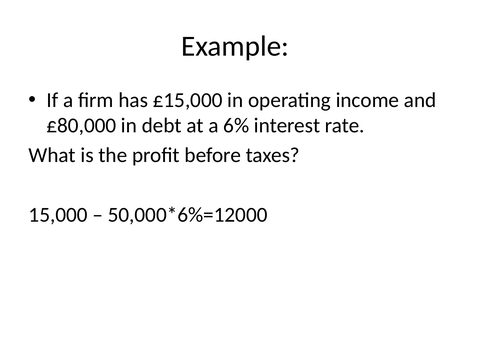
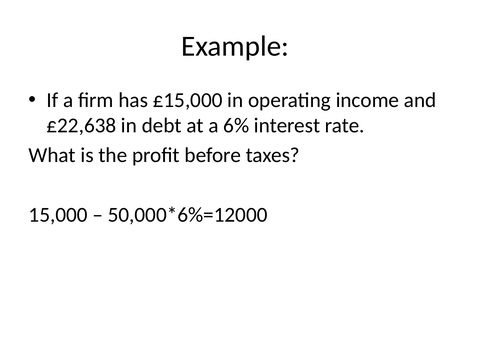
£80,000: £80,000 -> £22,638
